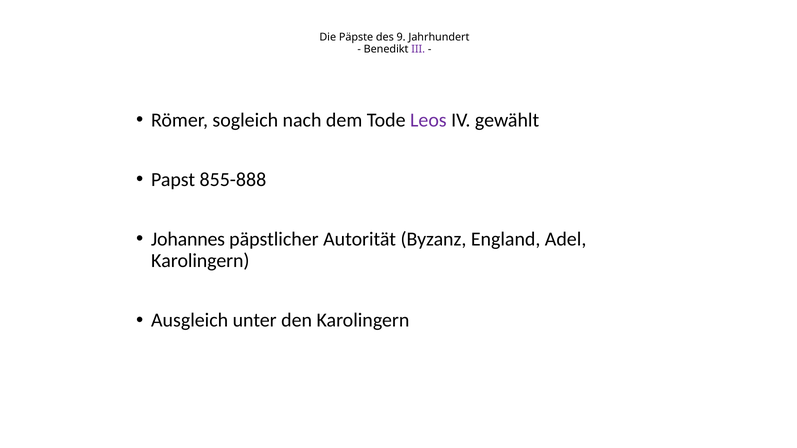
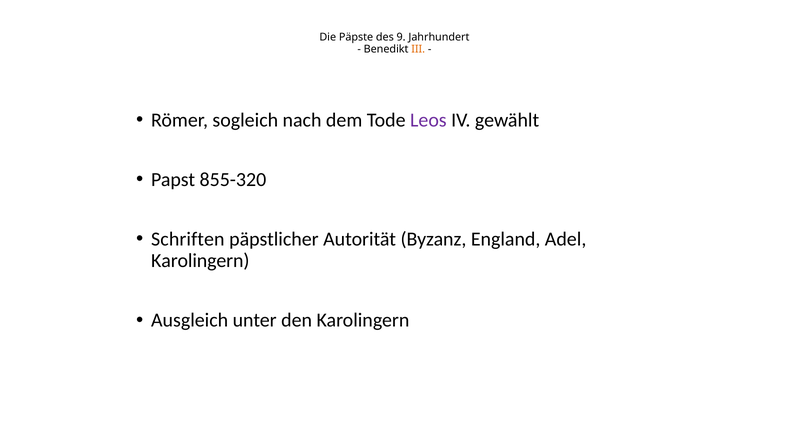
III colour: purple -> orange
855-888: 855-888 -> 855-320
Johannes: Johannes -> Schriften
